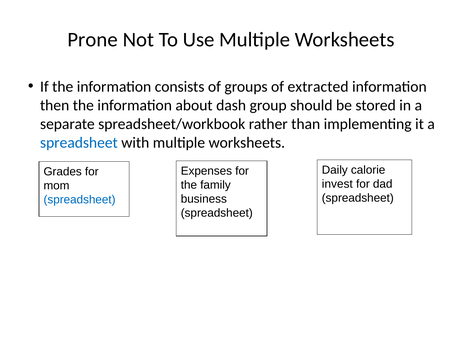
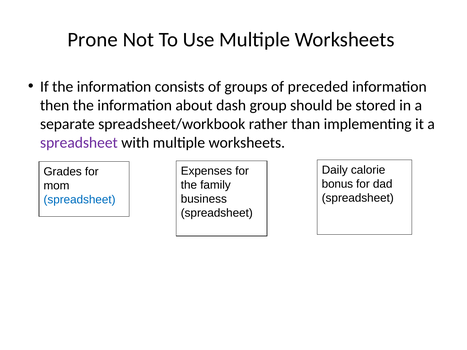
extracted: extracted -> preceded
spreadsheet at (79, 143) colour: blue -> purple
invest: invest -> bonus
